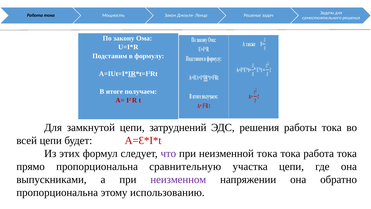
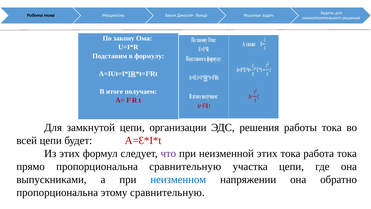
затруднений: затруднений -> организации
неизменной тока: тока -> этих
неизменном colour: purple -> blue
этому использованию: использованию -> сравнительную
